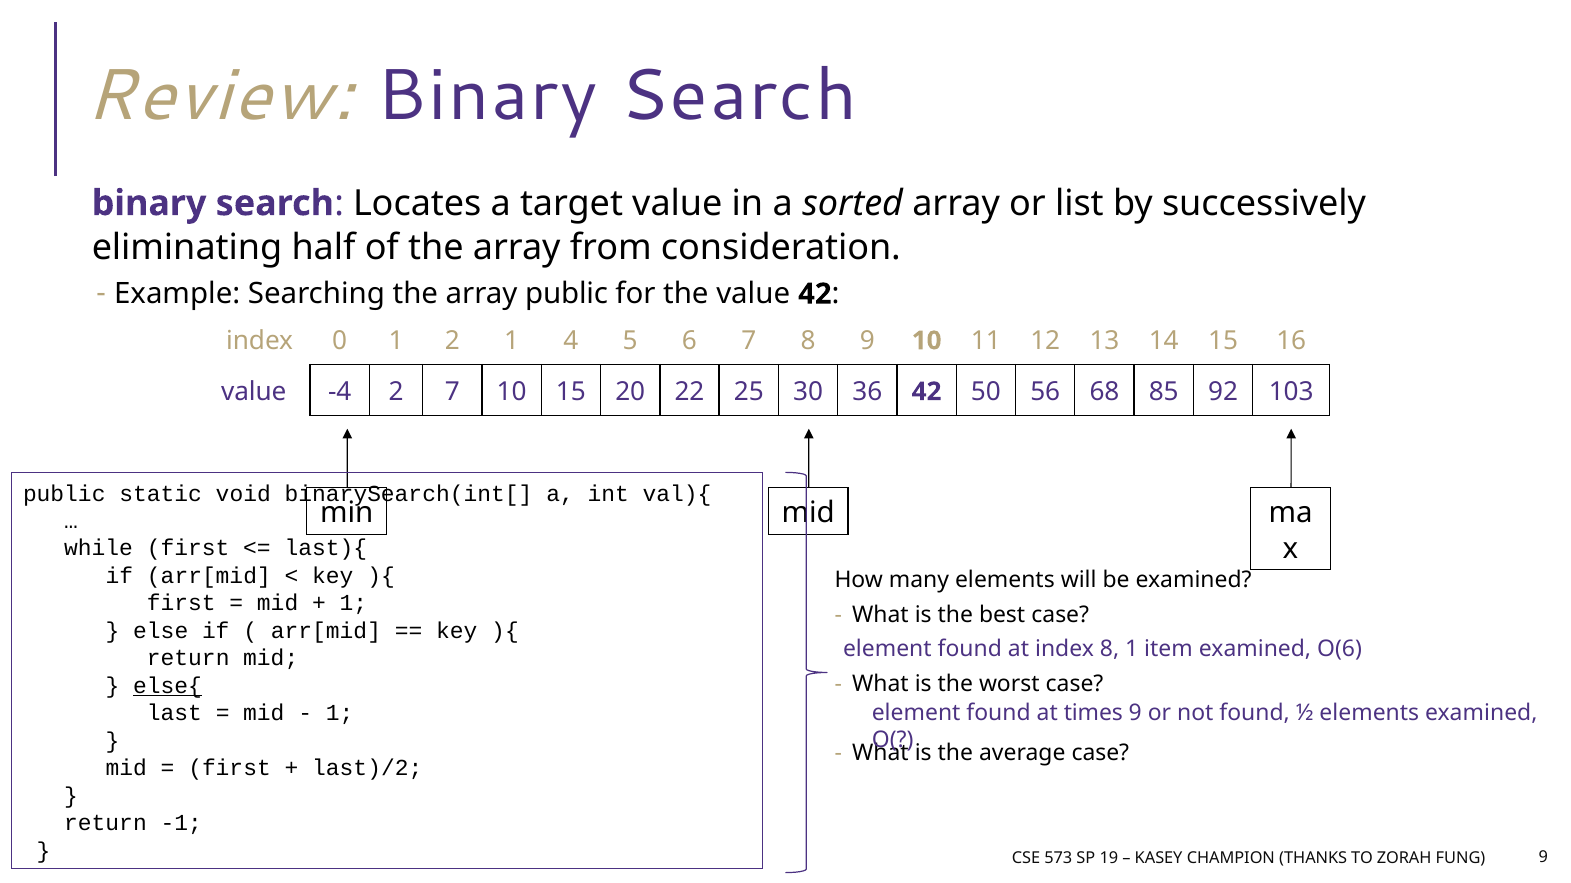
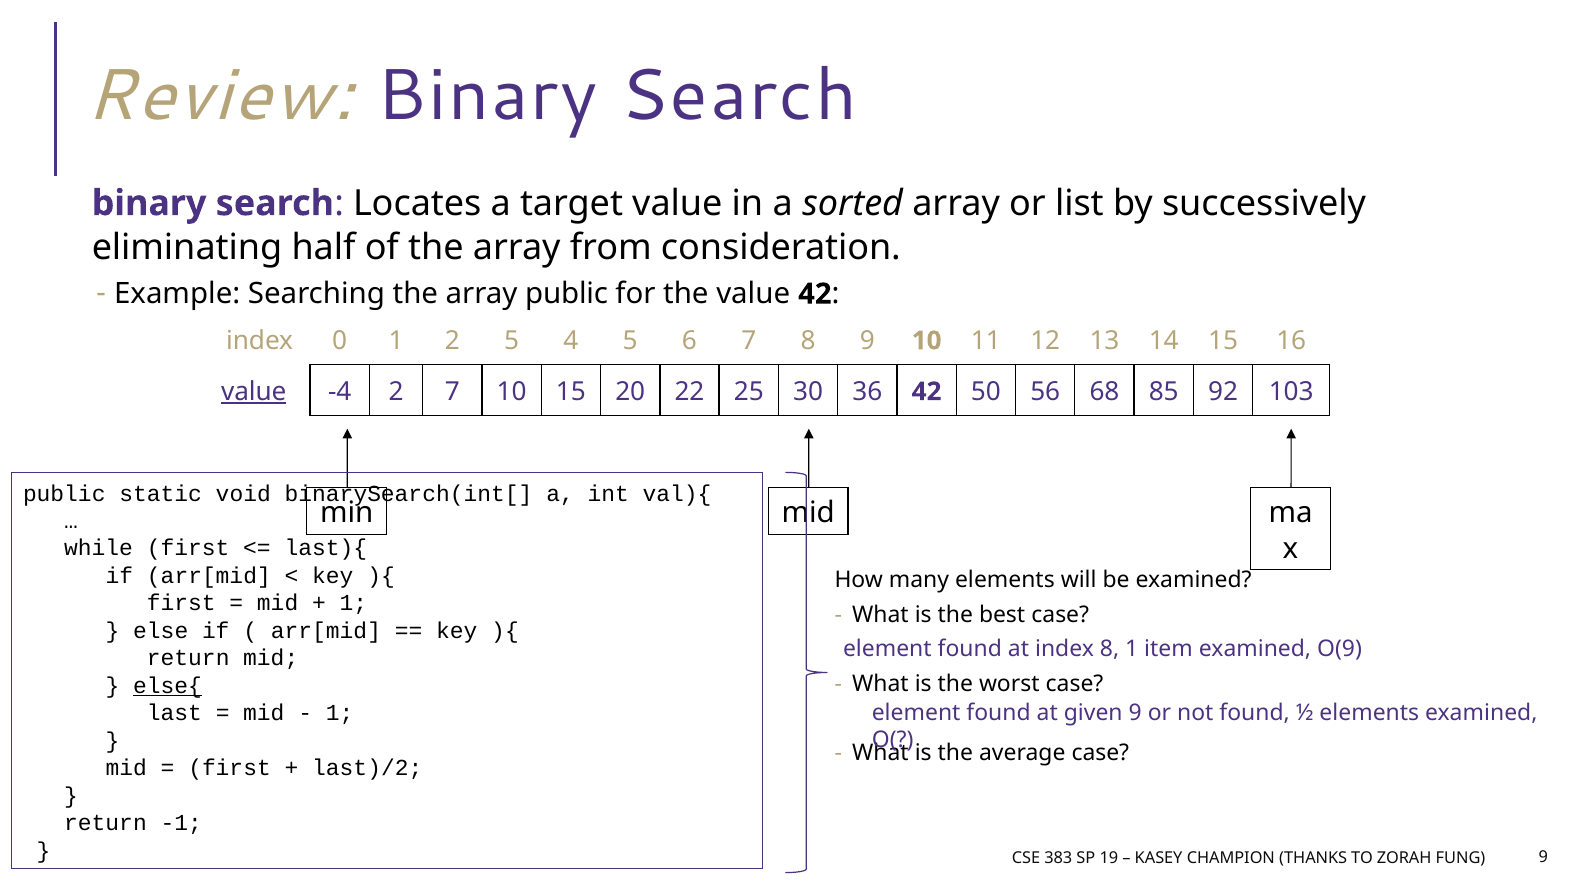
2 1: 1 -> 5
value at (254, 392) underline: none -> present
O(6: O(6 -> O(9
times: times -> given
573: 573 -> 383
